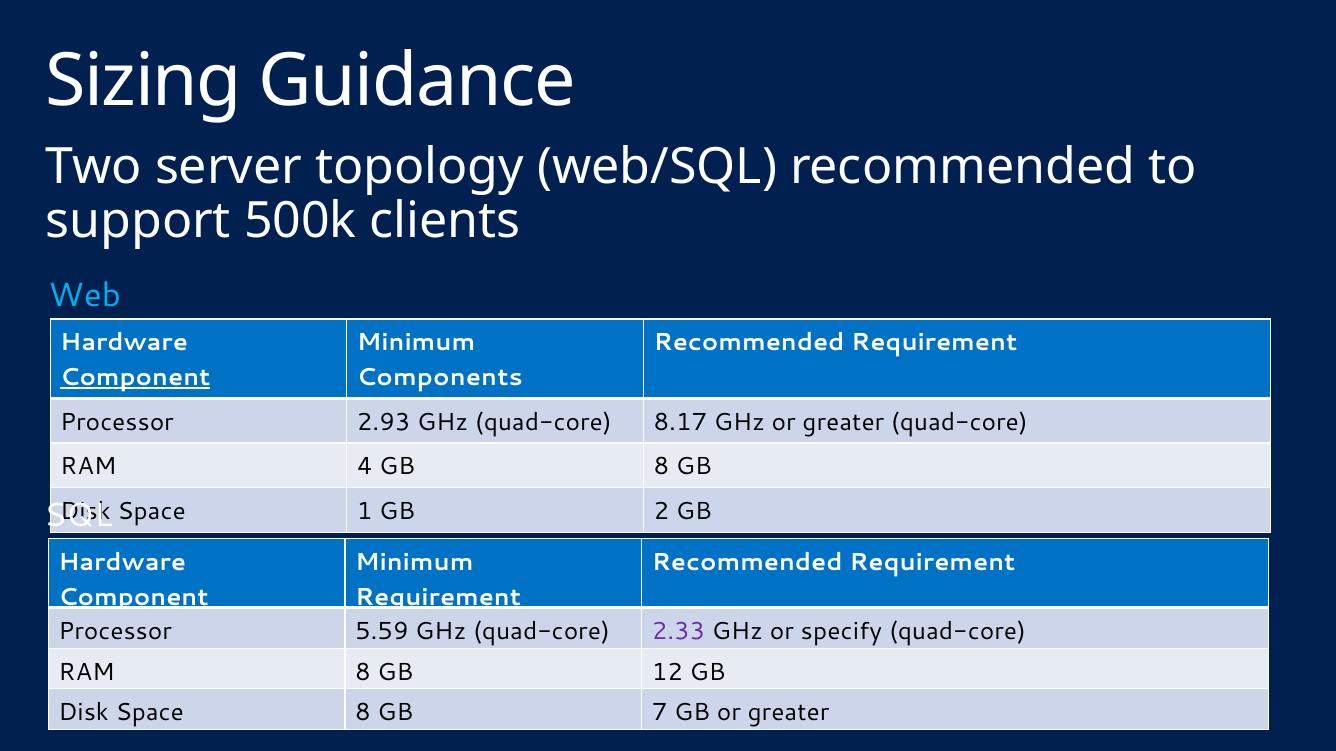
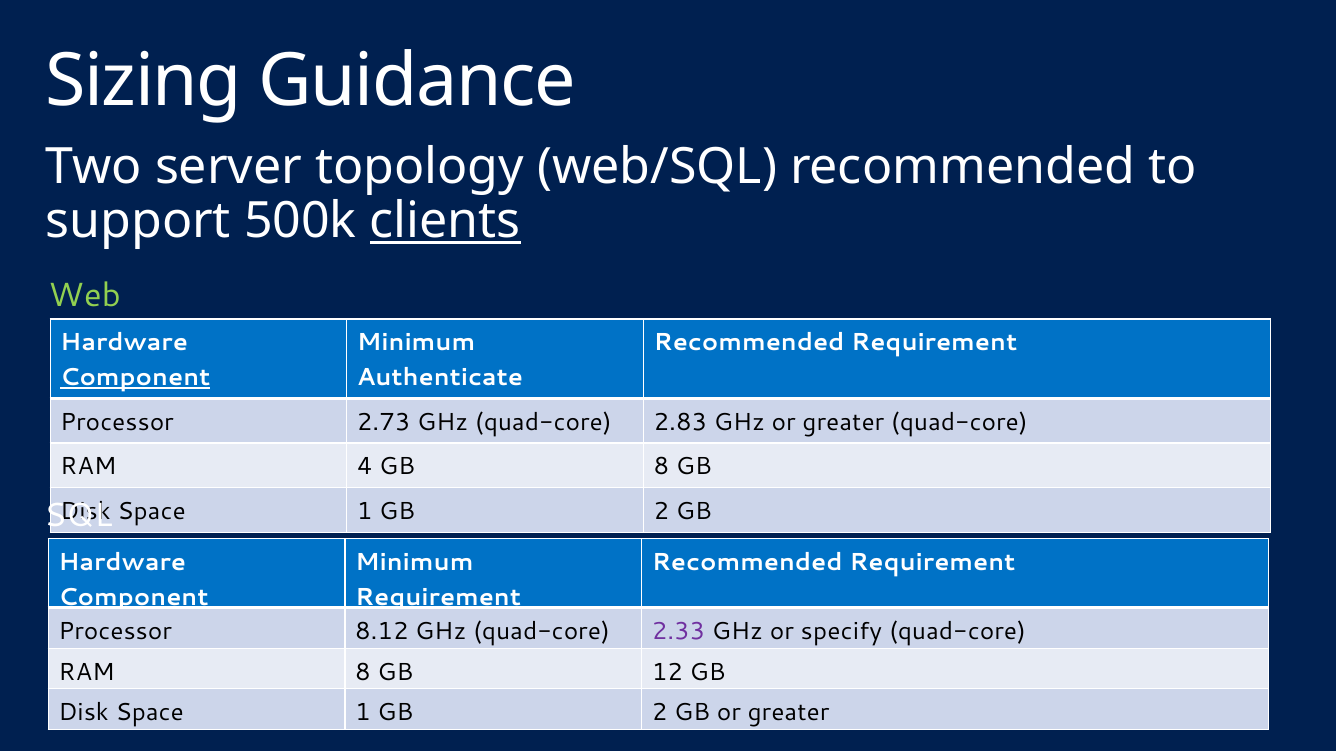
clients underline: none -> present
Web colour: light blue -> light green
Components: Components -> Authenticate
2.93: 2.93 -> 2.73
8.17: 8.17 -> 2.83
5.59: 5.59 -> 8.12
8 at (363, 713): 8 -> 1
7 at (660, 713): 7 -> 2
